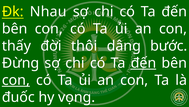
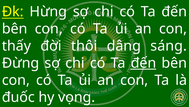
Nhau: Nhau -> Hừng
bước: bước -> sáng
con at (16, 80) underline: present -> none
